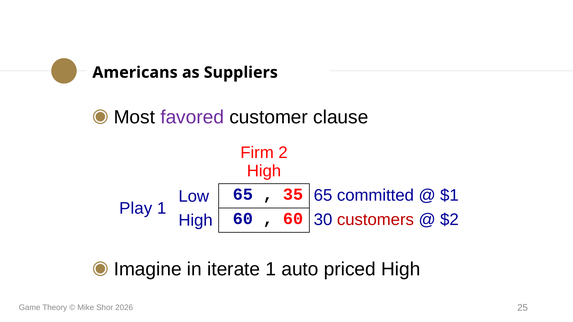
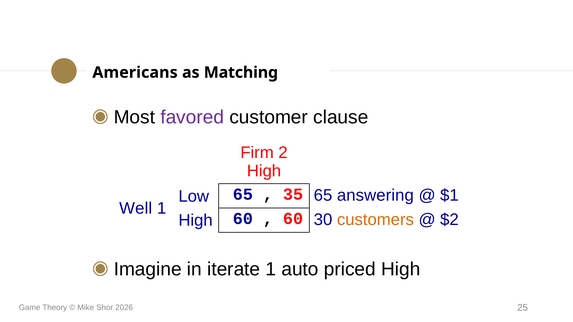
Suppliers: Suppliers -> Matching
committed: committed -> answering
Play: Play -> Well
customers colour: red -> orange
